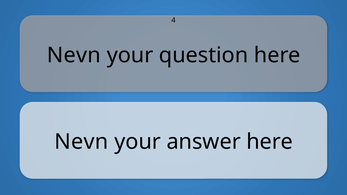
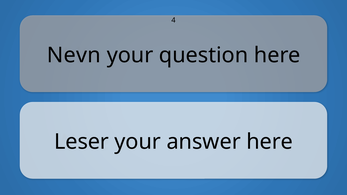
Nevn at (81, 142): Nevn -> Leser
